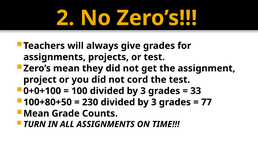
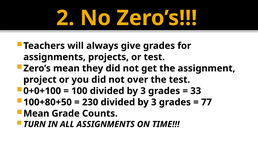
cord: cord -> over
